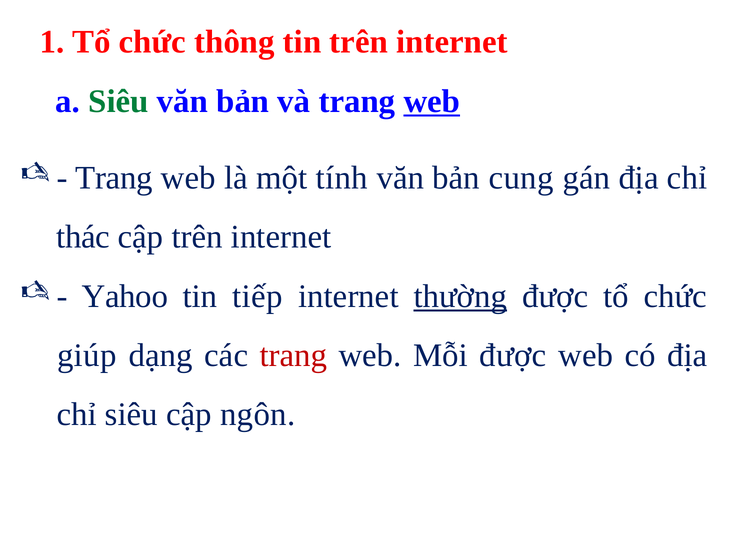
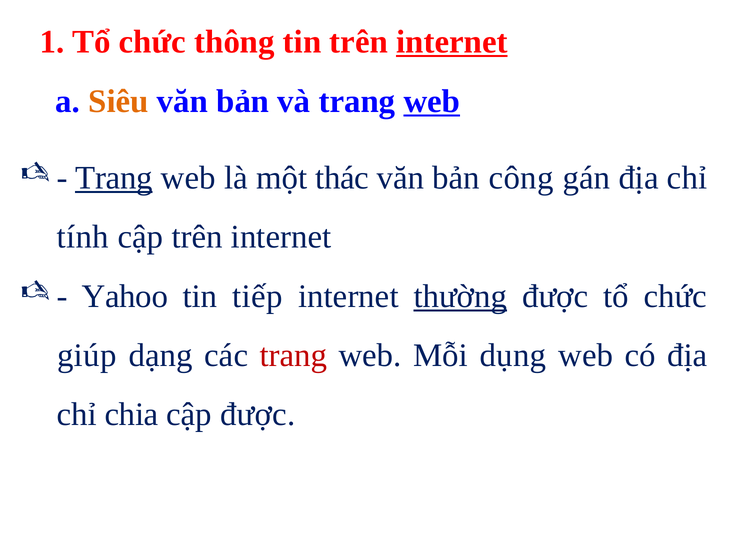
internet at (452, 42) underline: none -> present
Siêu at (118, 101) colour: green -> orange
Trang at (114, 178) underline: none -> present
tính: tính -> thác
cung: cung -> công
thác: thác -> tính
Mỗi được: được -> dụng
chỉ siêu: siêu -> chia
cập ngôn: ngôn -> được
